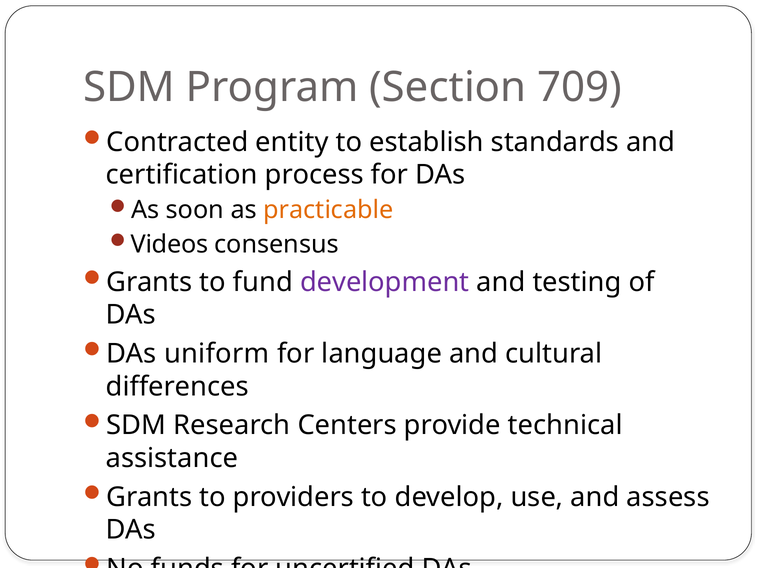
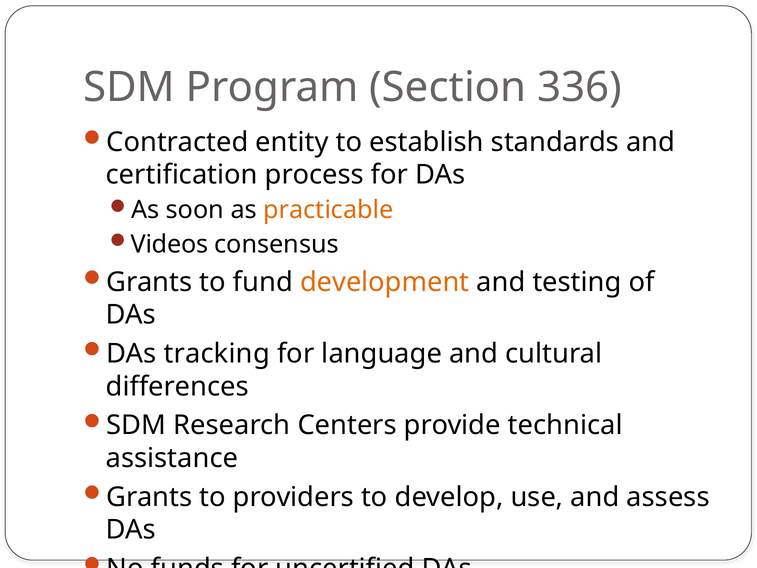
709: 709 -> 336
development colour: purple -> orange
uniform: uniform -> tracking
